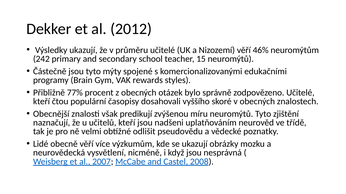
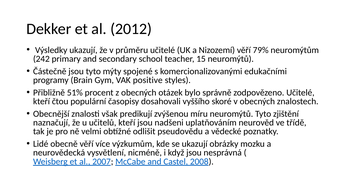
46%: 46% -> 79%
rewards: rewards -> positive
77%: 77% -> 51%
